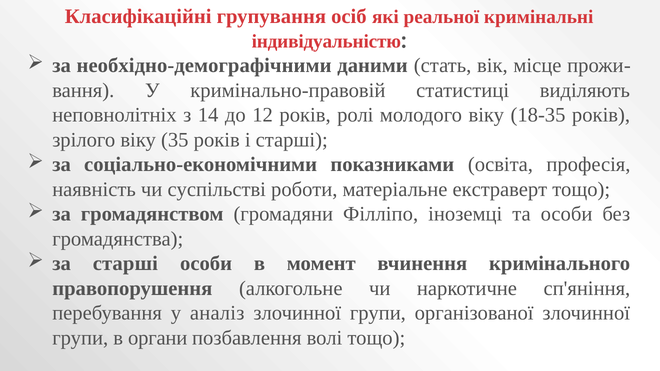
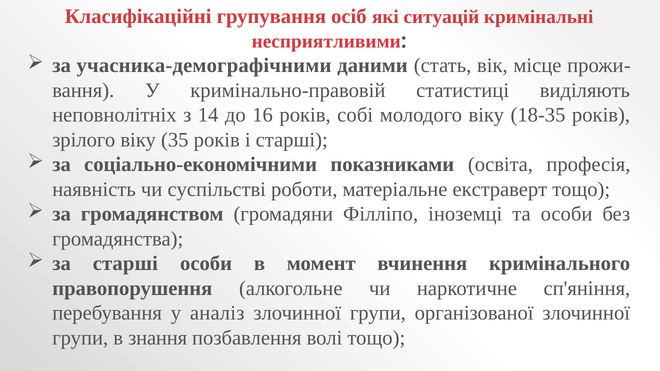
реальної: реальної -> ситуацій
індивідуальністю: індивідуальністю -> несприятливими
необхідно-демографічними: необхідно-демографічними -> учасника-демографічними
12: 12 -> 16
ролі: ролі -> собі
органи: органи -> знання
